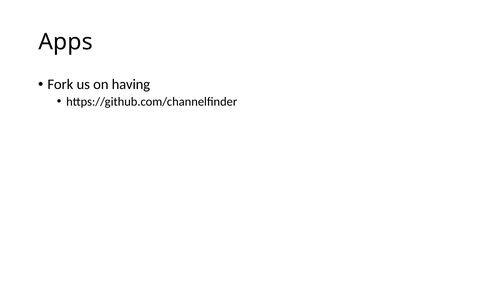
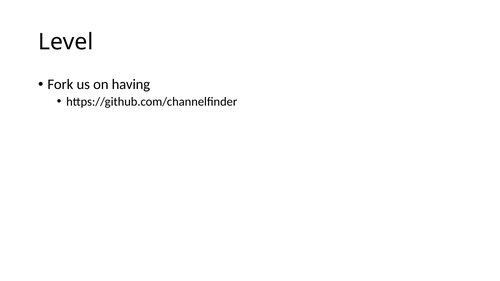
Apps: Apps -> Level
